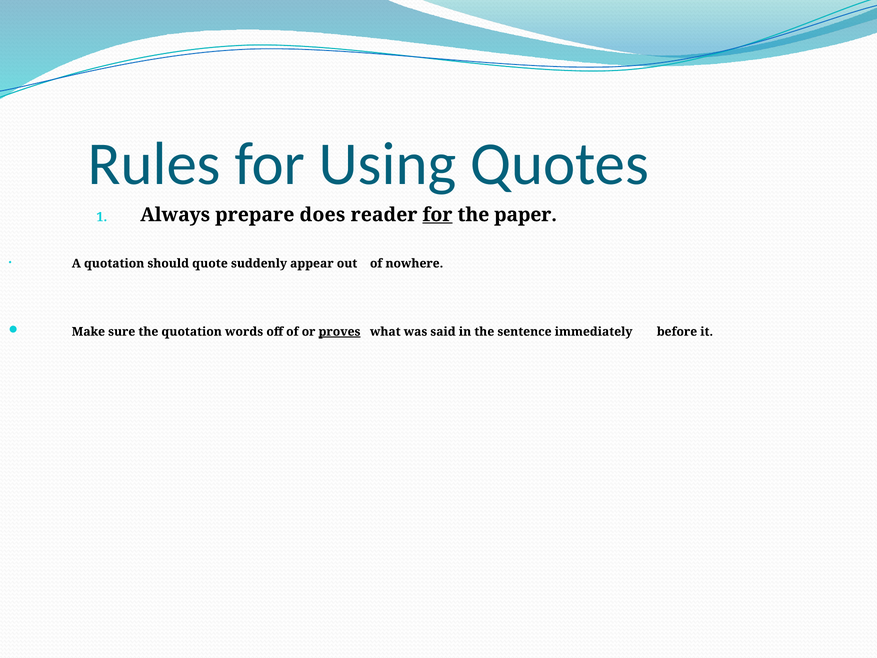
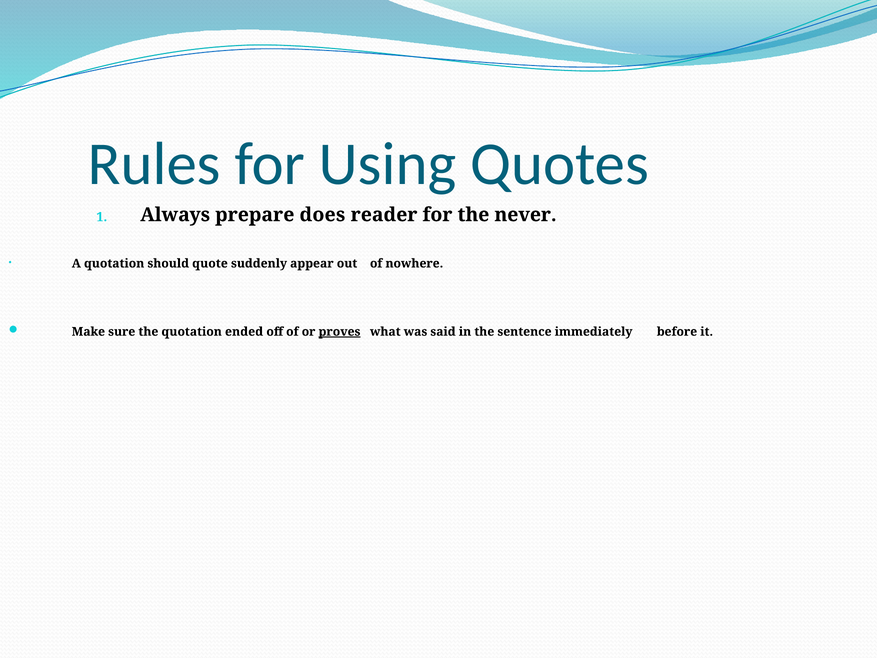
for at (437, 215) underline: present -> none
paper: paper -> never
words: words -> ended
